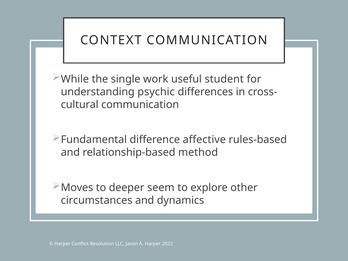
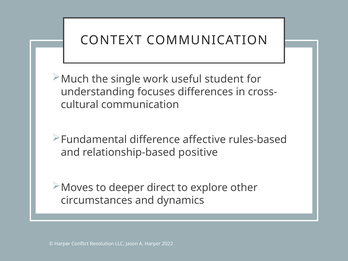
While: While -> Much
psychic: psychic -> focuses
method: method -> positive
seem: seem -> direct
